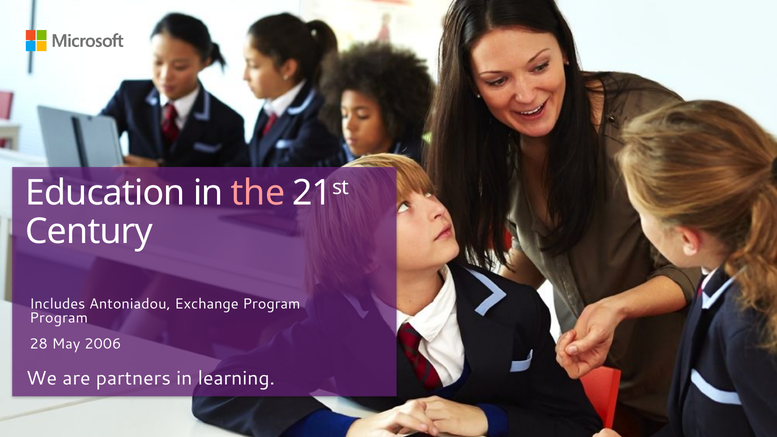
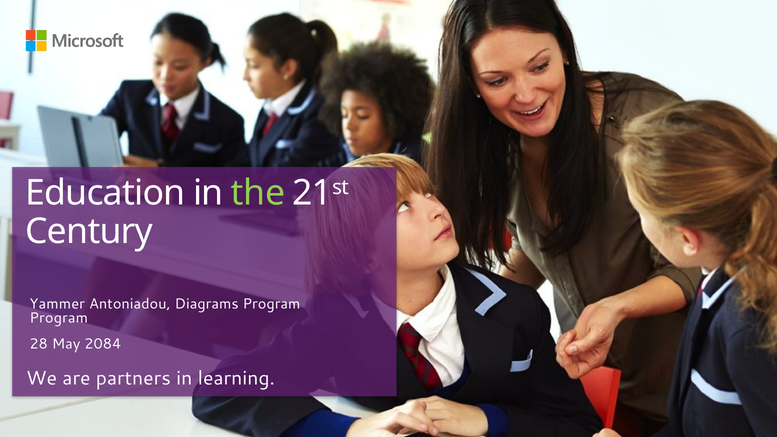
the colour: pink -> light green
Includes: Includes -> Yammer
Exchange: Exchange -> Diagrams
2006: 2006 -> 2084
